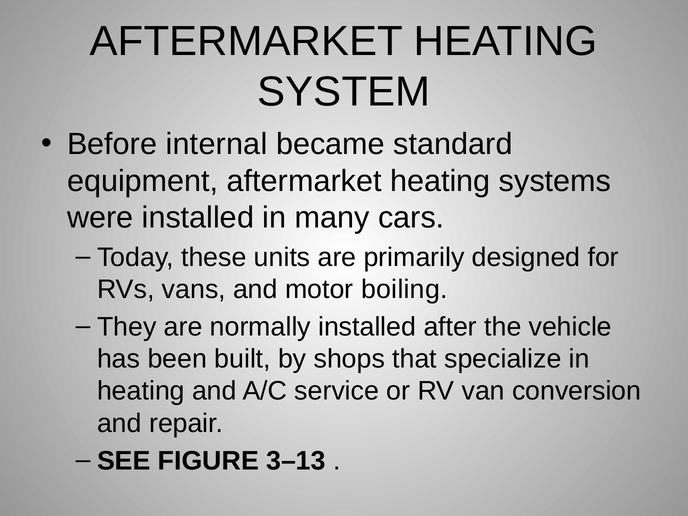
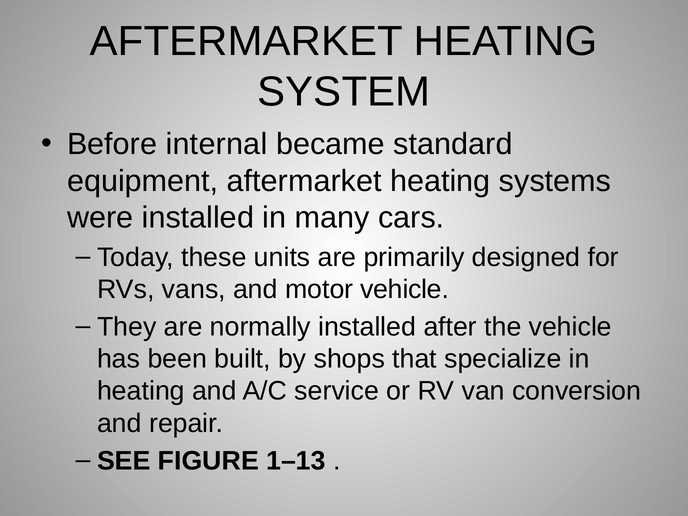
motor boiling: boiling -> vehicle
3–13: 3–13 -> 1–13
